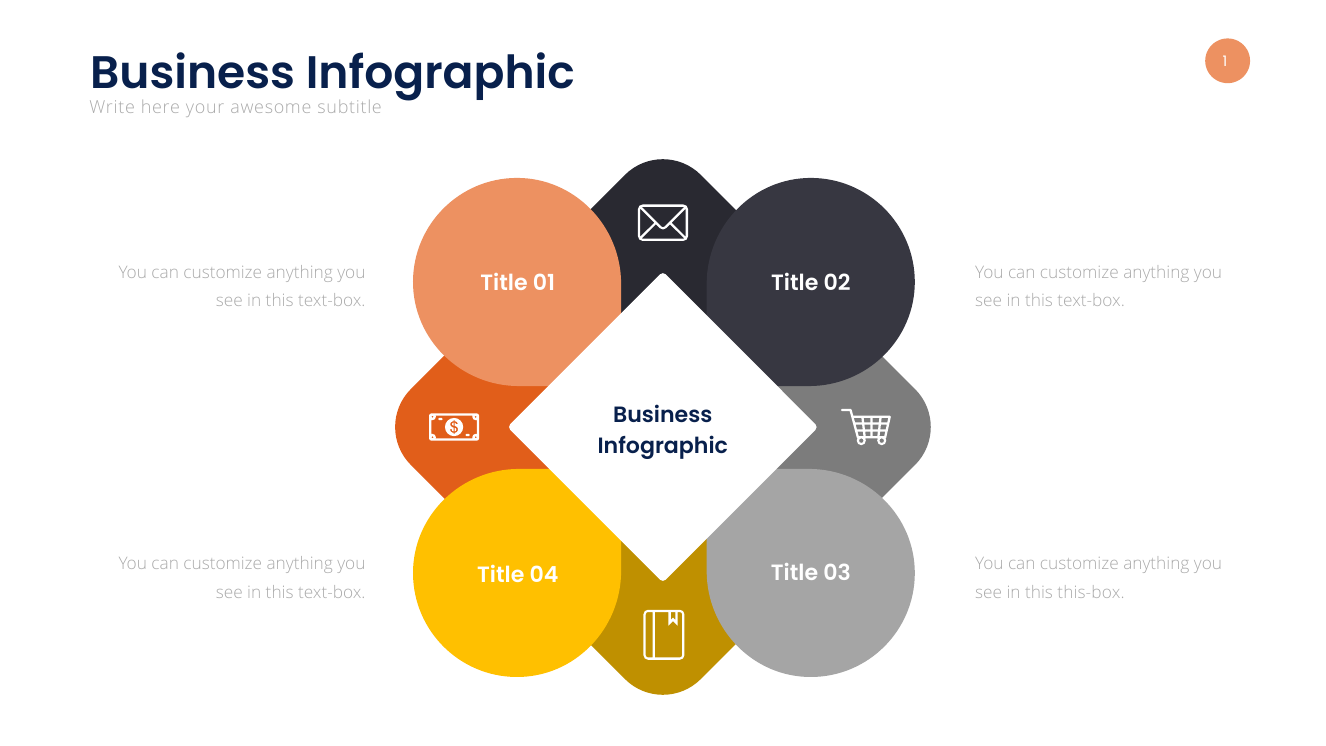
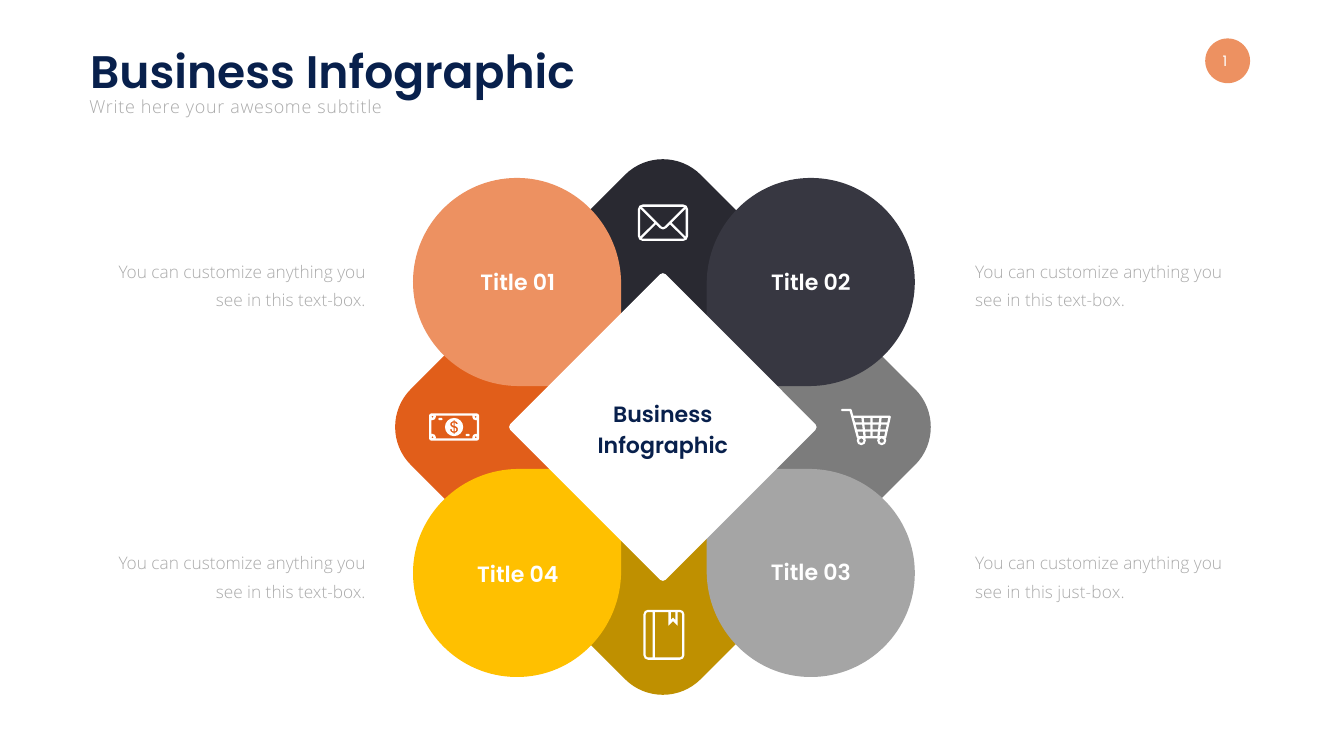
this-box: this-box -> just-box
